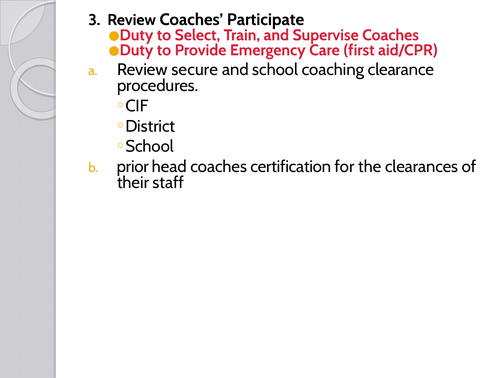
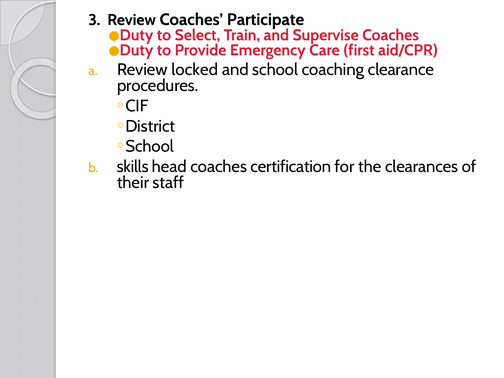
secure: secure -> locked
prior: prior -> skills
